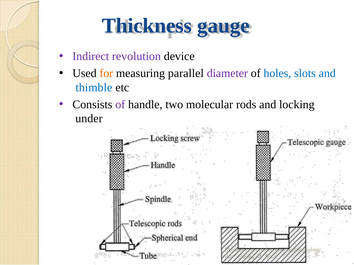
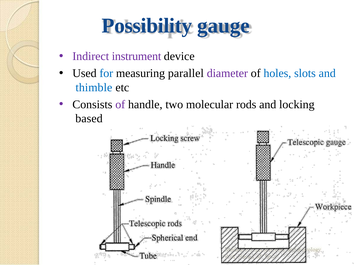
Thickness: Thickness -> Possibility
revolution: revolution -> instrument
for colour: orange -> blue
under: under -> based
